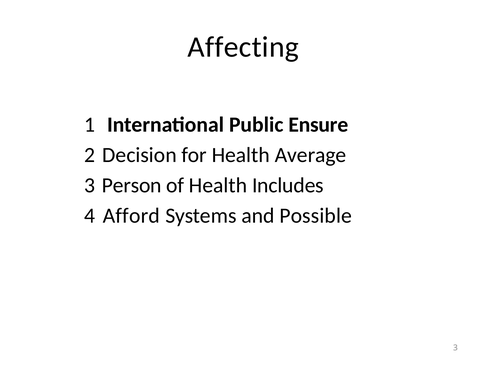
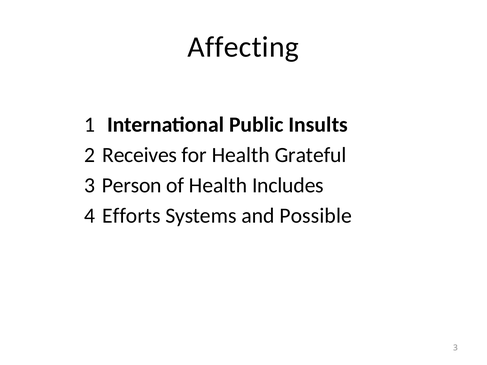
Ensure: Ensure -> Insults
Decision: Decision -> Receives
Average: Average -> Grateful
Afford: Afford -> Efforts
